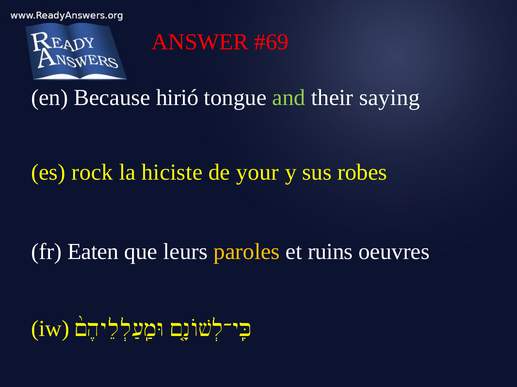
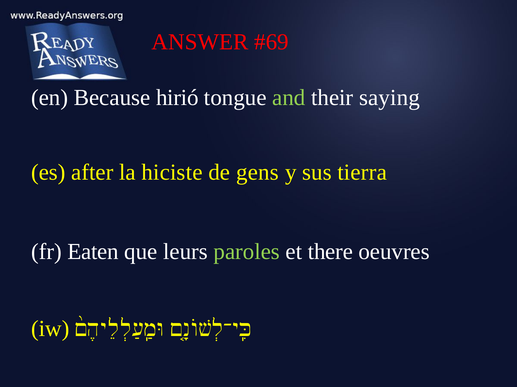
rock: rock -> after
your: your -> gens
robes: robes -> tierra
paroles colour: yellow -> light green
ruins: ruins -> there
